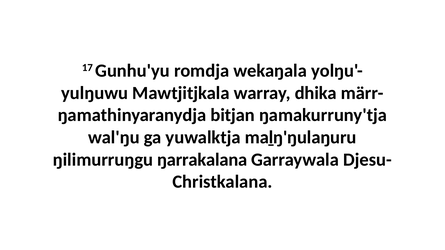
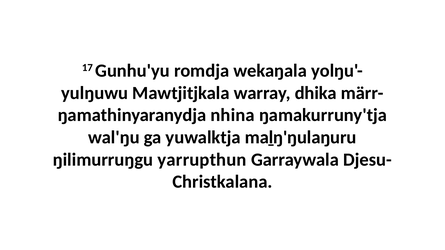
bitjan: bitjan -> nhina
ŋarrakalana: ŋarrakalana -> yarrupthun
